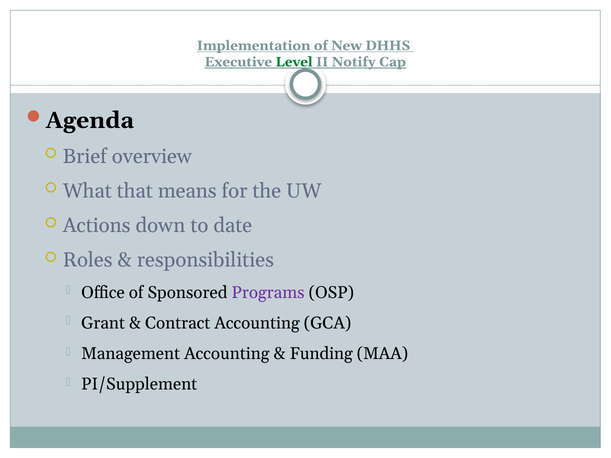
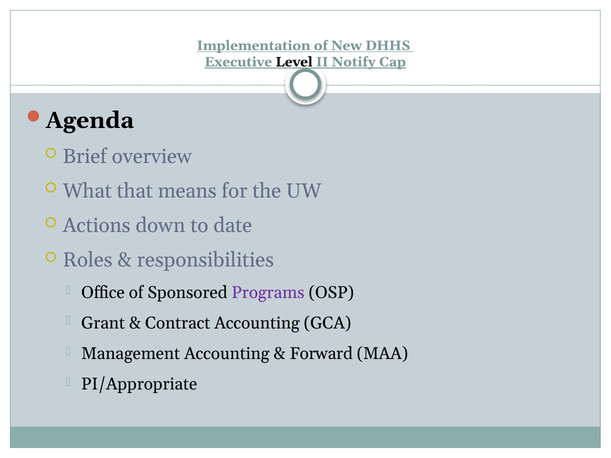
Level colour: green -> black
Funding: Funding -> Forward
PI/Supplement: PI/Supplement -> PI/Appropriate
